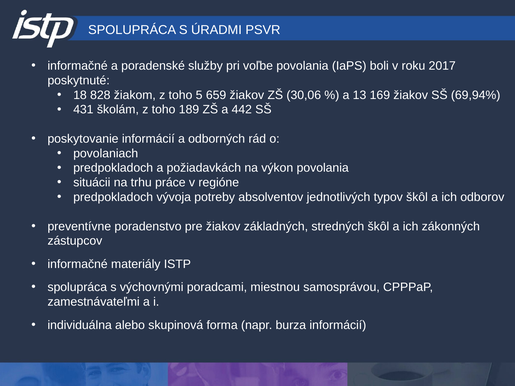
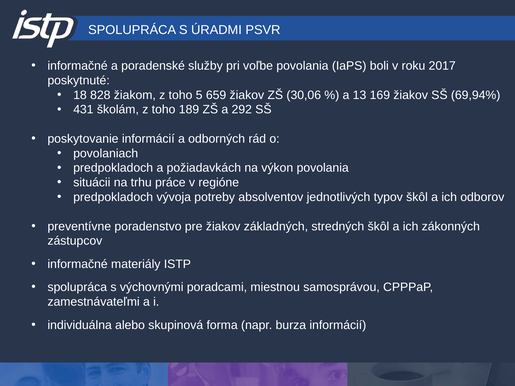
442: 442 -> 292
